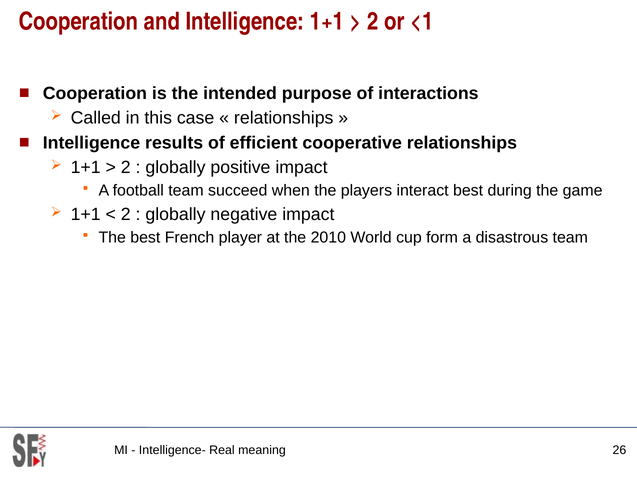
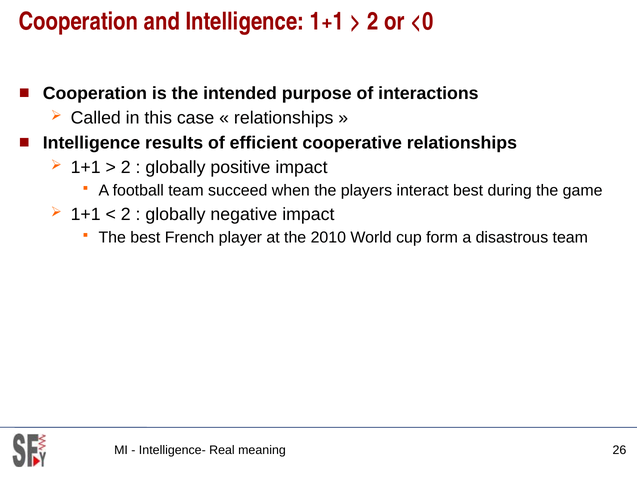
<1: <1 -> <0
